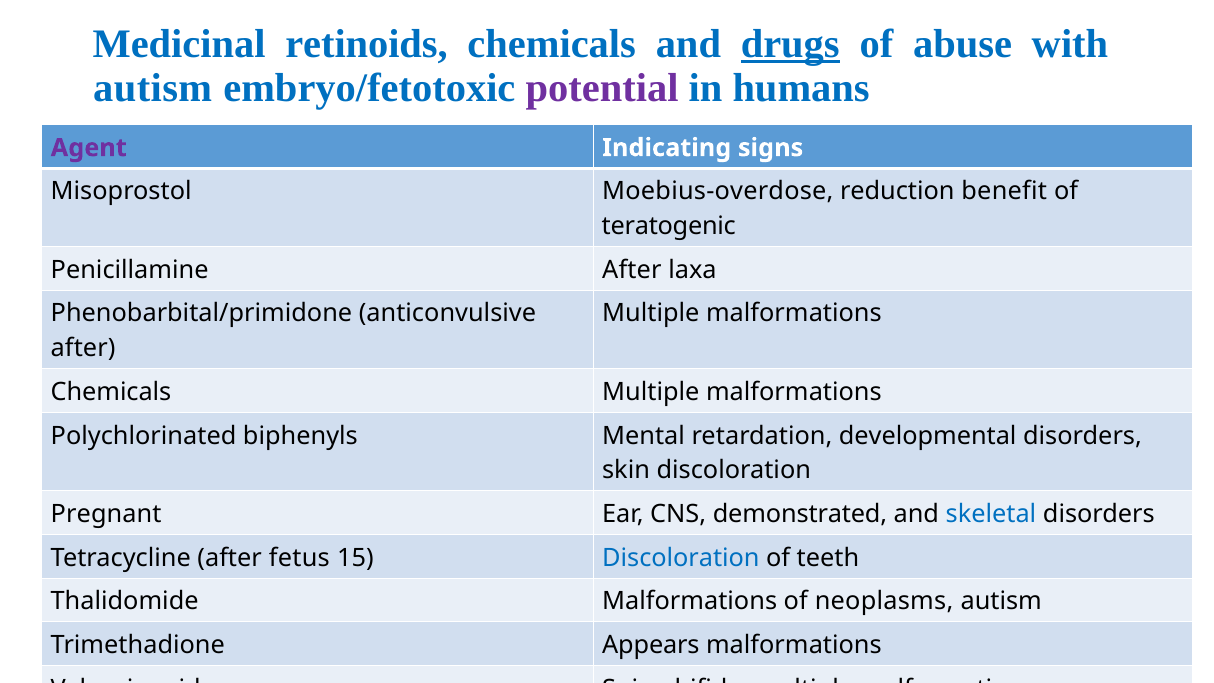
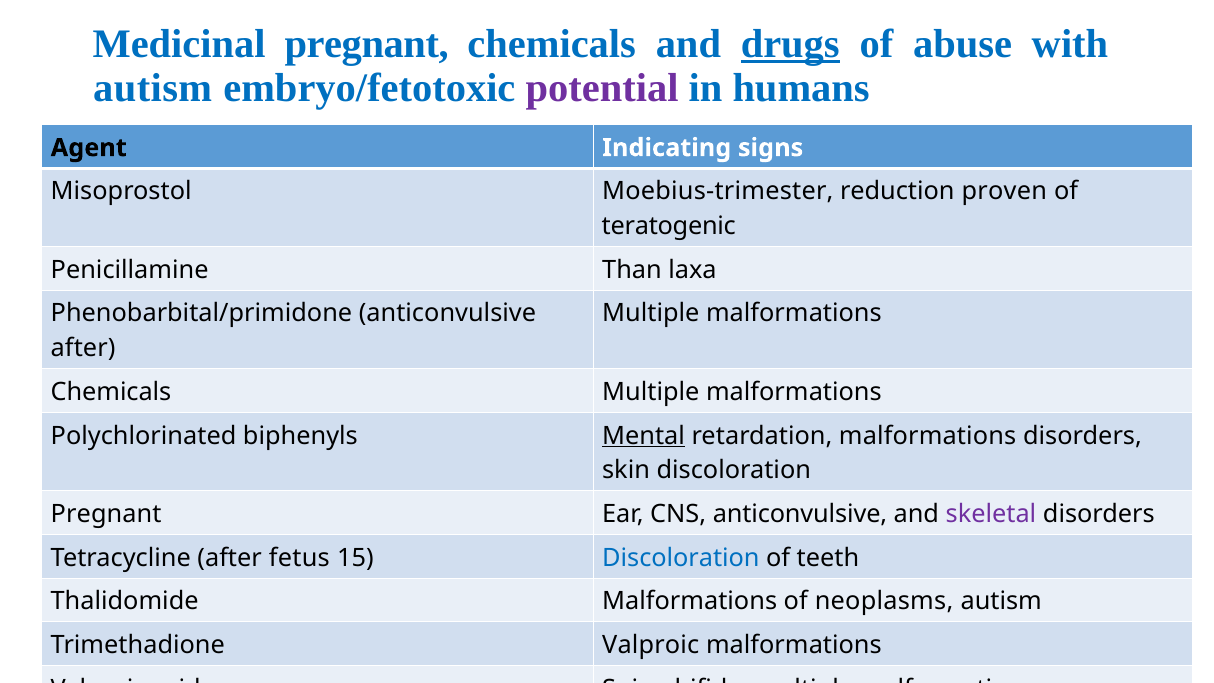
Medicinal retinoids: retinoids -> pregnant
Agent colour: purple -> black
Moebius-overdose: Moebius-overdose -> Moebius-trimester
benefit: benefit -> proven
Penicillamine After: After -> Than
Mental underline: none -> present
retardation developmental: developmental -> malformations
CNS demonstrated: demonstrated -> anticonvulsive
skeletal colour: blue -> purple
Trimethadione Appears: Appears -> Valproic
